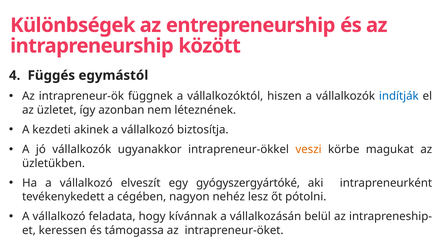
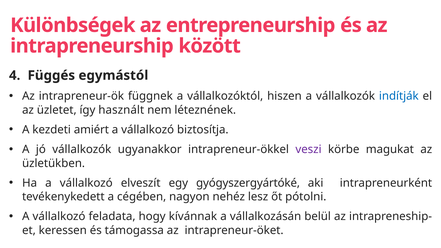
azonban: azonban -> használt
akinek: akinek -> amiért
veszi colour: orange -> purple
